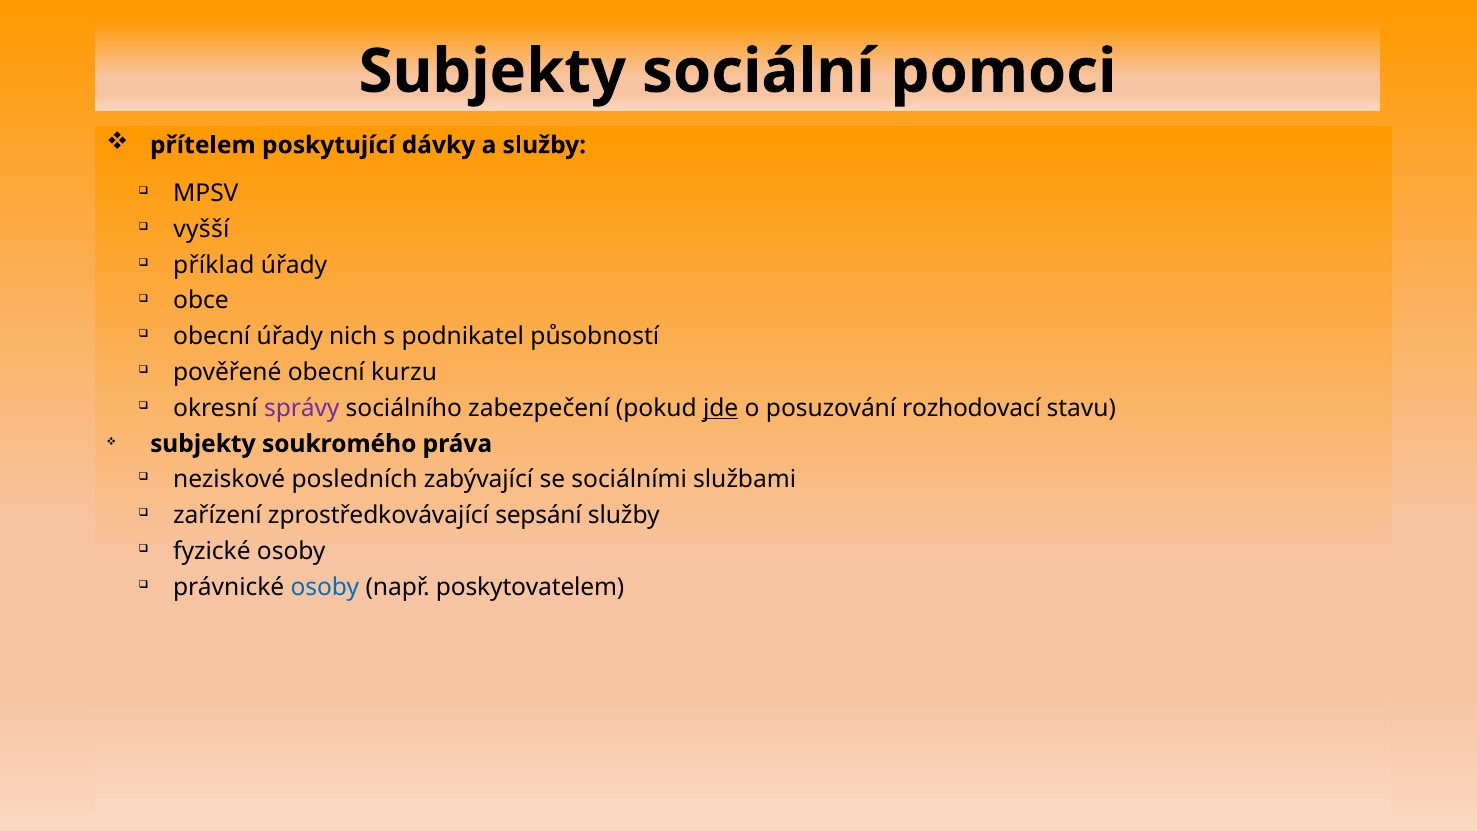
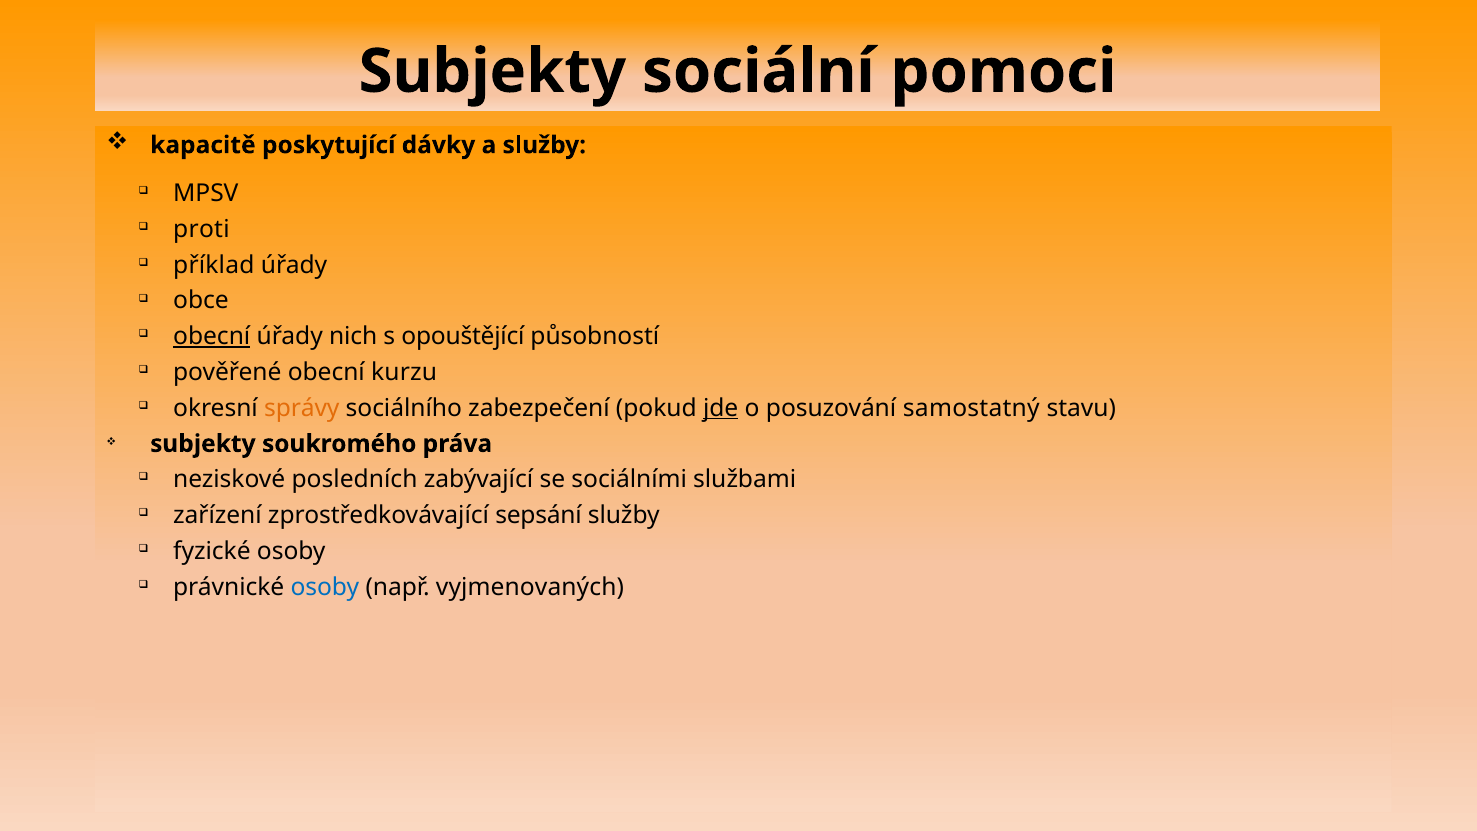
přítelem: přítelem -> kapacitě
vyšší: vyšší -> proti
obecní at (212, 336) underline: none -> present
podnikatel: podnikatel -> opouštějící
správy colour: purple -> orange
rozhodovací: rozhodovací -> samostatný
poskytovatelem: poskytovatelem -> vyjmenovaných
